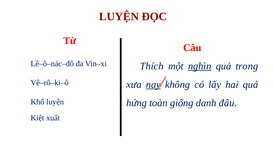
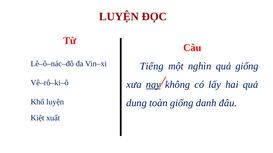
Thích: Thích -> Tiếng
nghìn underline: present -> none
quả trong: trong -> giống
hứng: hứng -> dung
